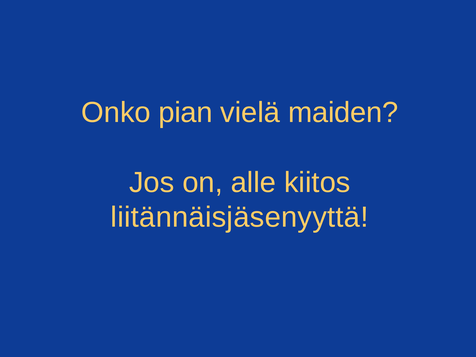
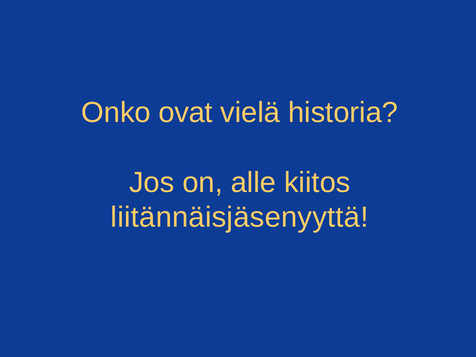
pian: pian -> ovat
maiden: maiden -> historia
